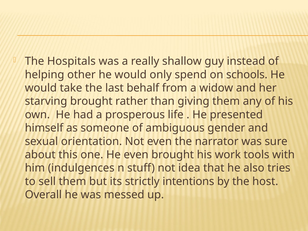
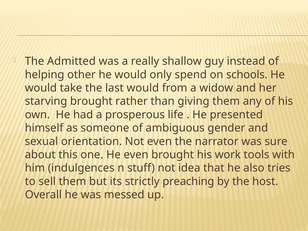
Hospitals: Hospitals -> Admitted
last behalf: behalf -> would
intentions: intentions -> preaching
